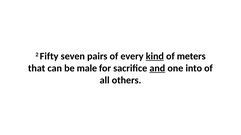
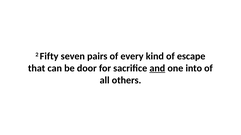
kind underline: present -> none
meters: meters -> escape
male: male -> door
